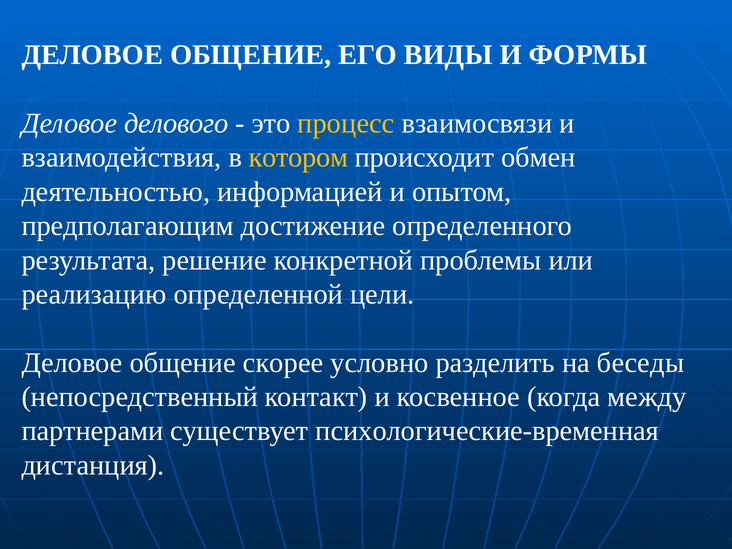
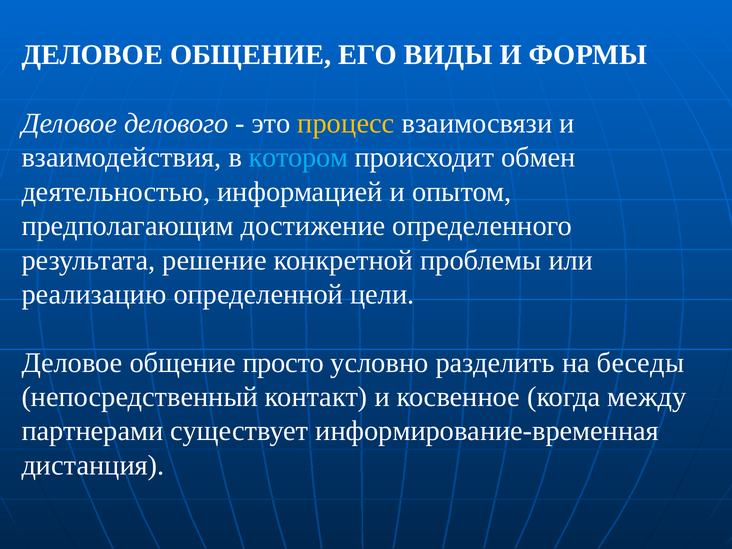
котором colour: yellow -> light blue
скорее: скорее -> просто
психологические-временная: психологические-временная -> информирование-временная
